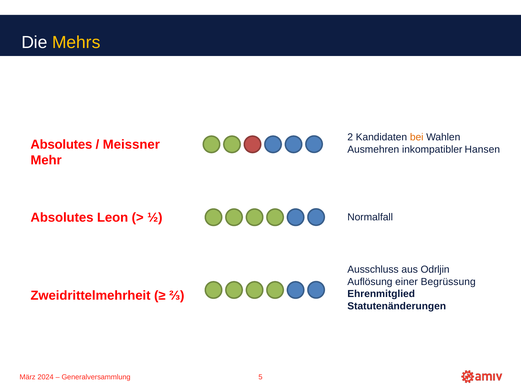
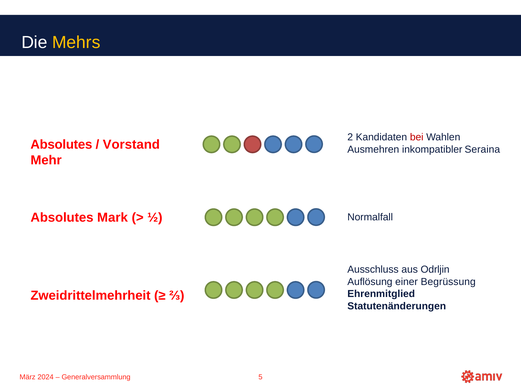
bei colour: orange -> red
Meissner: Meissner -> Vorstand
Hansen: Hansen -> Seraina
Leon: Leon -> Mark
